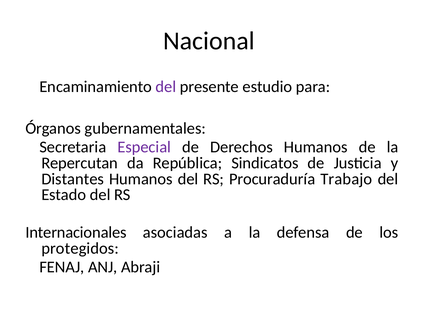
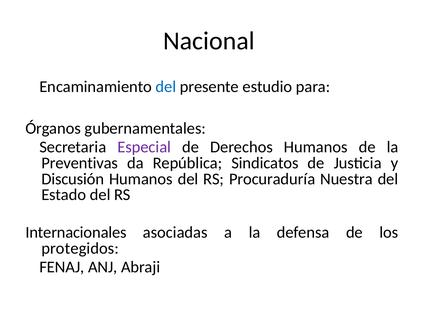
del at (166, 87) colour: purple -> blue
Repercutan: Repercutan -> Preventivas
Distantes: Distantes -> Discusión
Trabajo: Trabajo -> Nuestra
